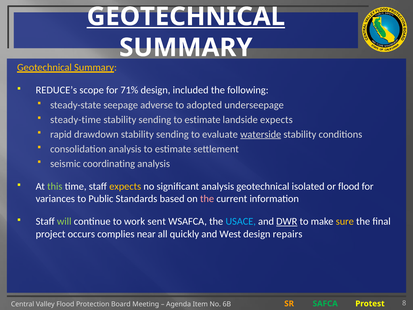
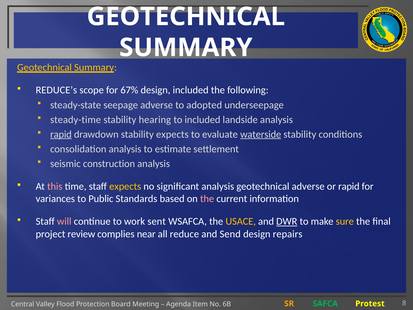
GEOTECHNICAL at (186, 17) underline: present -> none
71%: 71% -> 67%
sending at (155, 120): sending -> hearing
estimate at (203, 120): estimate -> included
landside expects: expects -> analysis
rapid at (61, 134) underline: none -> present
drawdown stability sending: sending -> expects
coordinating: coordinating -> construction
this colour: light green -> pink
geotechnical isolated: isolated -> adverse
or flood: flood -> rapid
will colour: light green -> pink
USACE colour: light blue -> yellow
occurs: occurs -> review
quickly: quickly -> reduce
West: West -> Send
